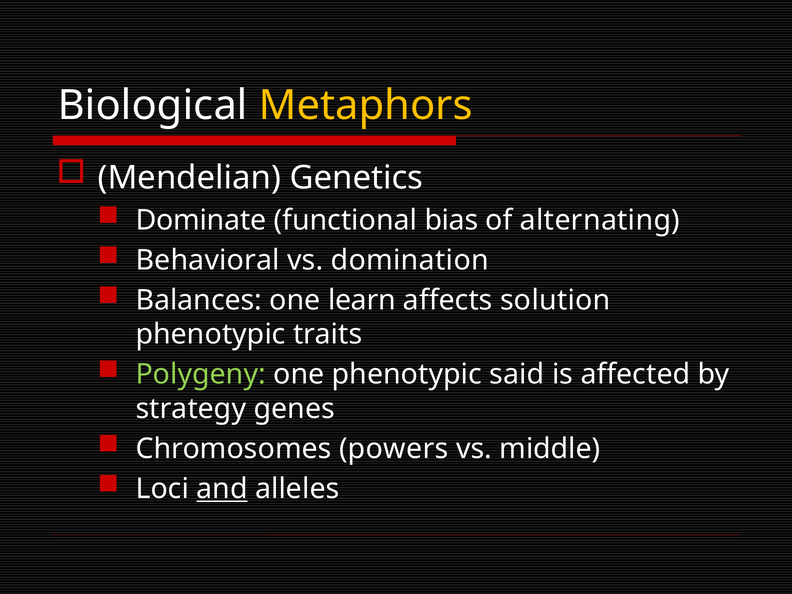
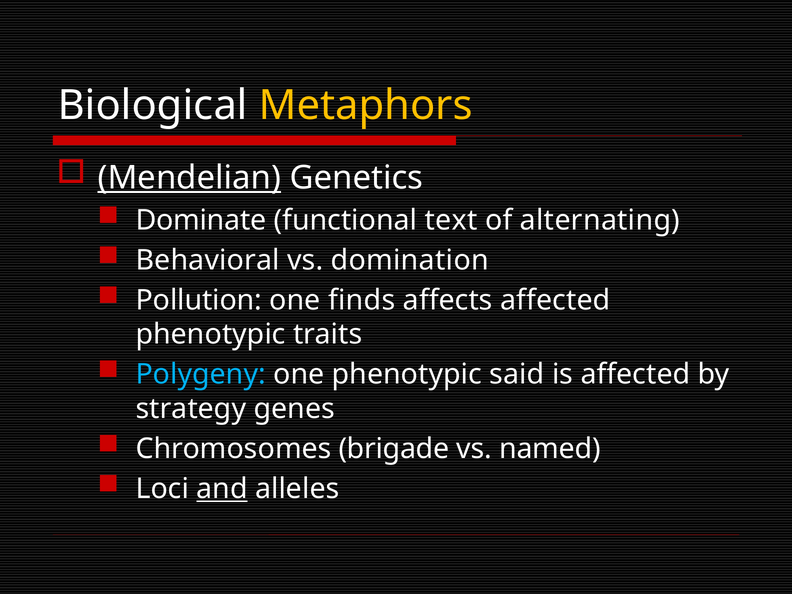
Mendelian underline: none -> present
bias: bias -> text
Balances: Balances -> Pollution
learn: learn -> finds
affects solution: solution -> affected
Polygeny colour: light green -> light blue
powers: powers -> brigade
middle: middle -> named
